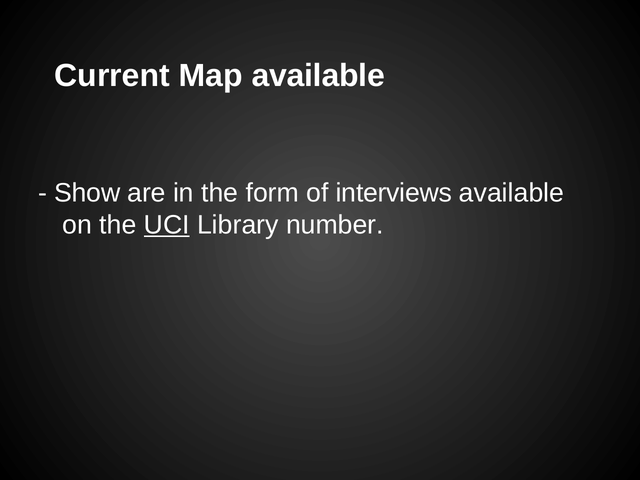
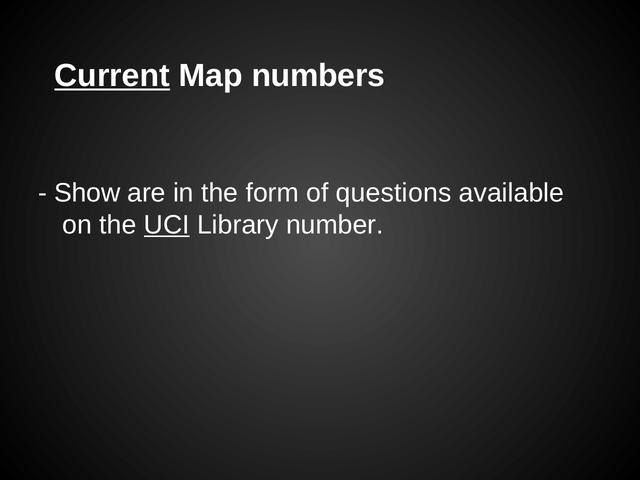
Current underline: none -> present
Map available: available -> numbers
interviews: interviews -> questions
